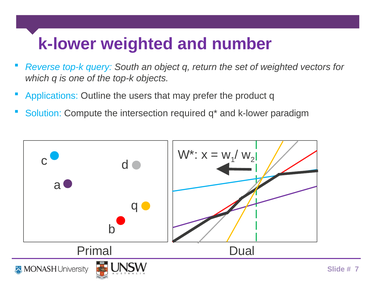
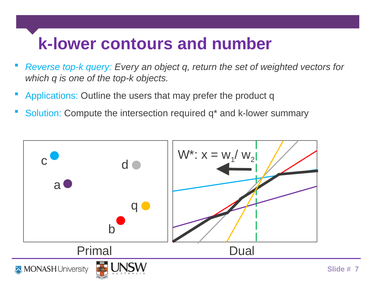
k-lower weighted: weighted -> contours
South: South -> Every
paradigm: paradigm -> summary
